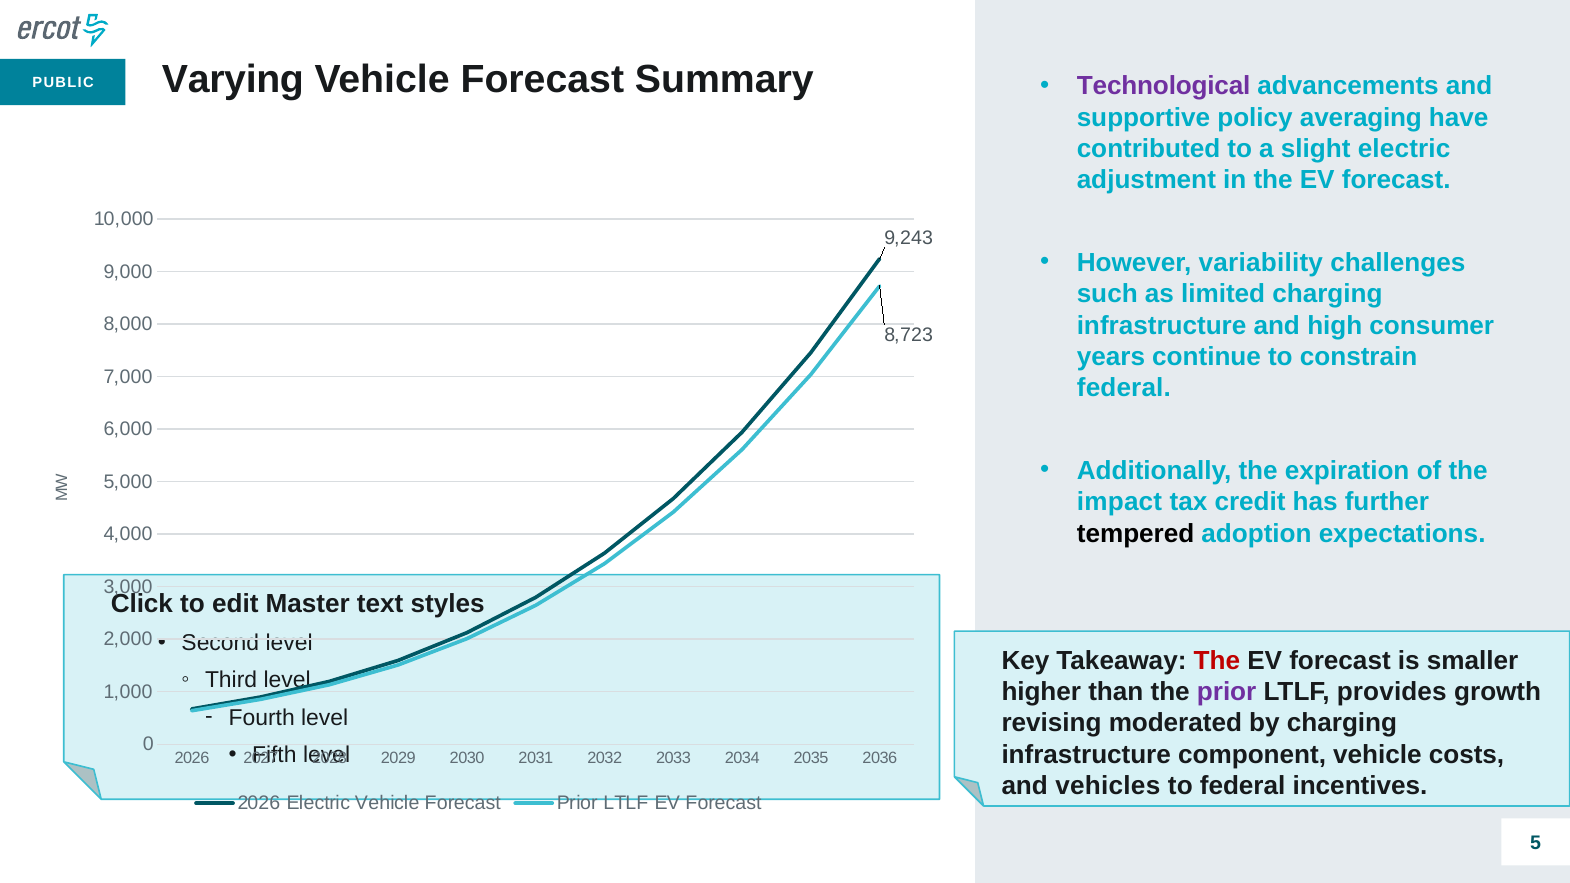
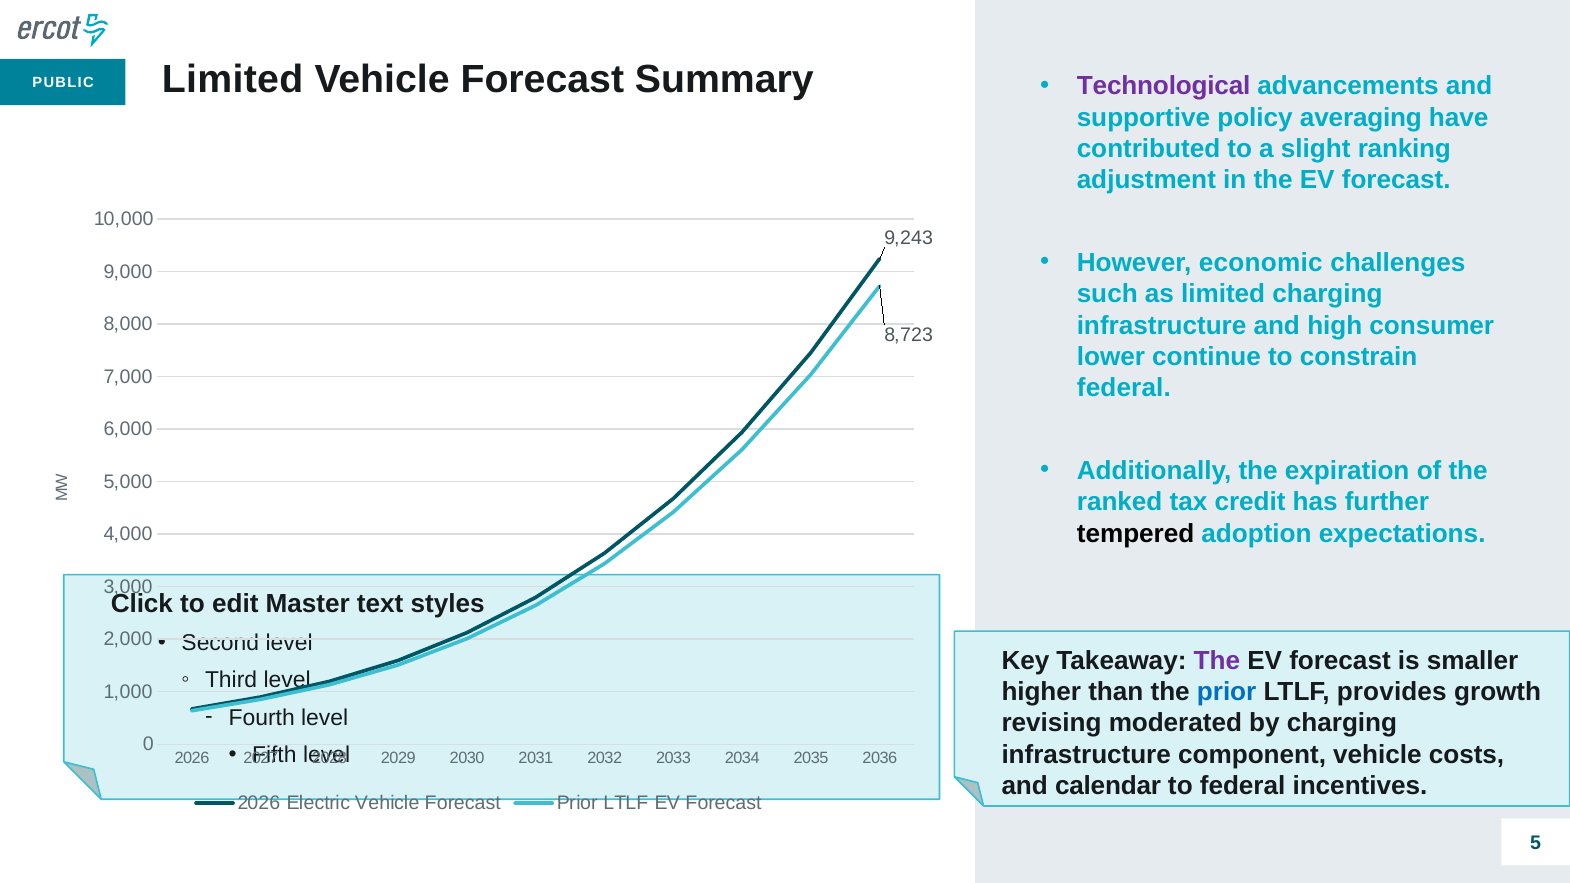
Varying at (233, 80): Varying -> Limited
slight electric: electric -> ranking
variability: variability -> economic
years: years -> lower
impact: impact -> ranked
The at (1217, 661) colour: red -> purple
prior at (1227, 692) colour: purple -> blue
vehicles: vehicles -> calendar
